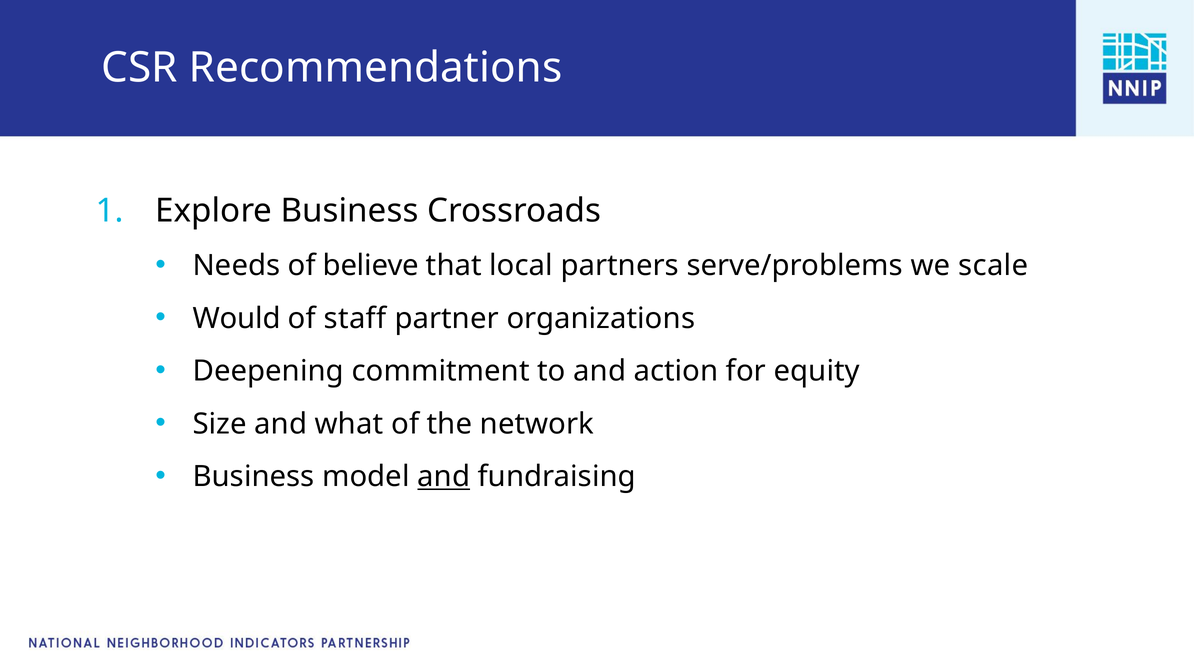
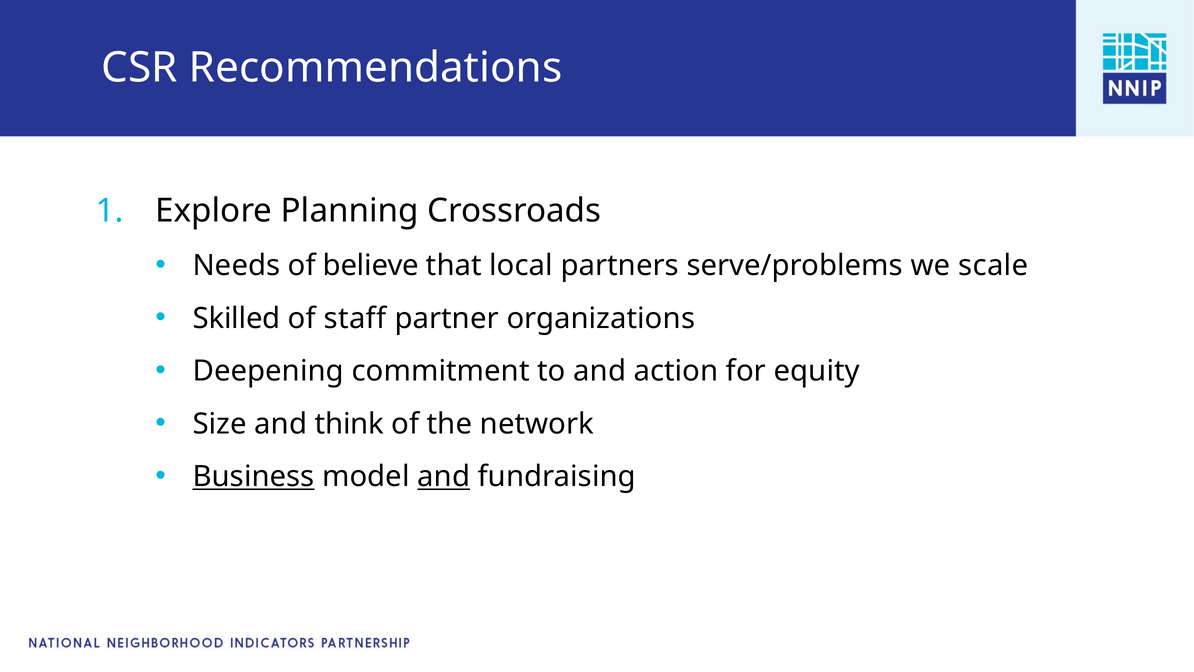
Explore Business: Business -> Planning
Would: Would -> Skilled
what: what -> think
Business at (254, 476) underline: none -> present
